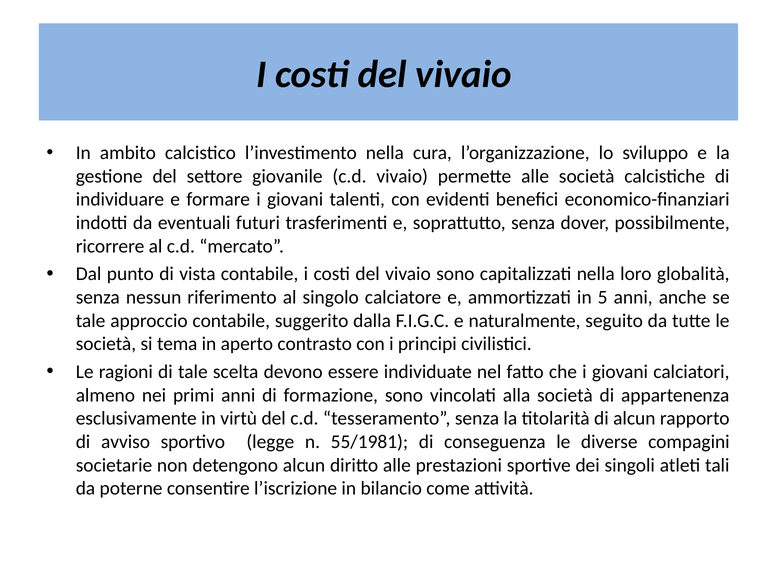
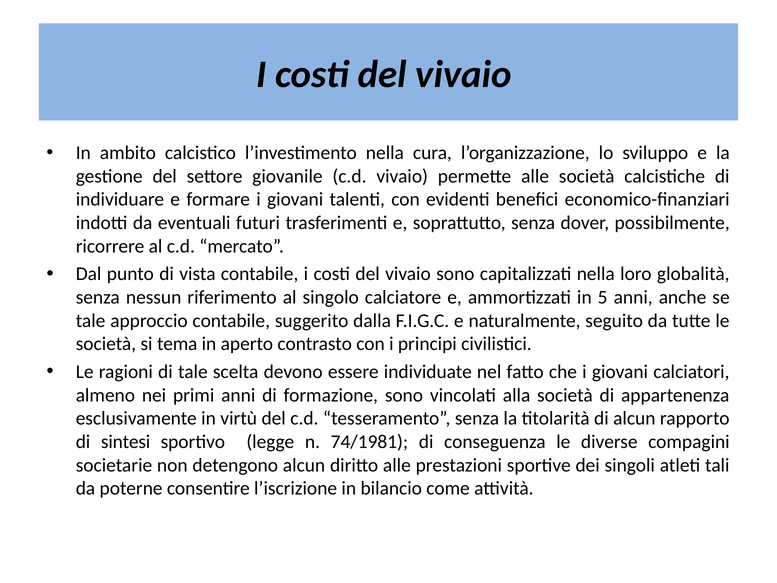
avviso: avviso -> sintesi
55/1981: 55/1981 -> 74/1981
